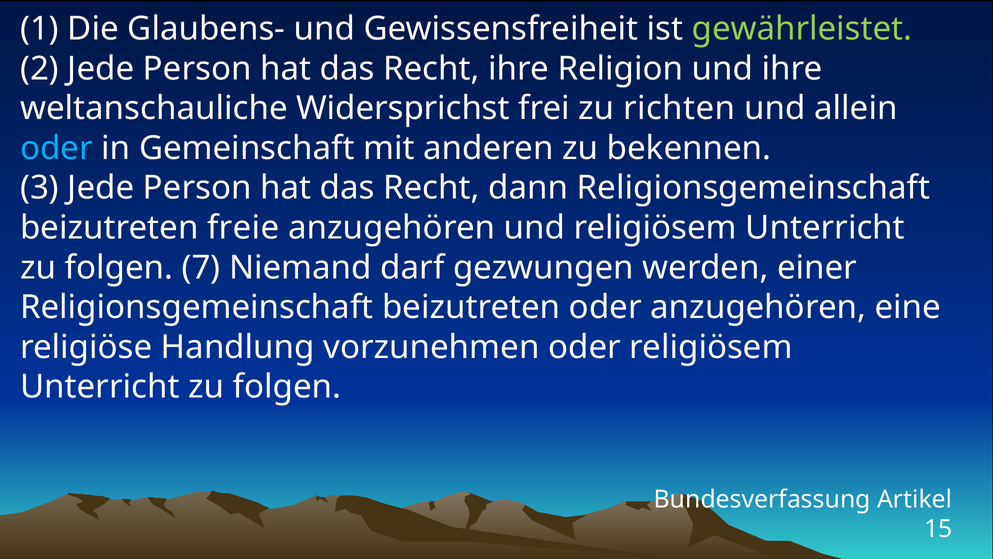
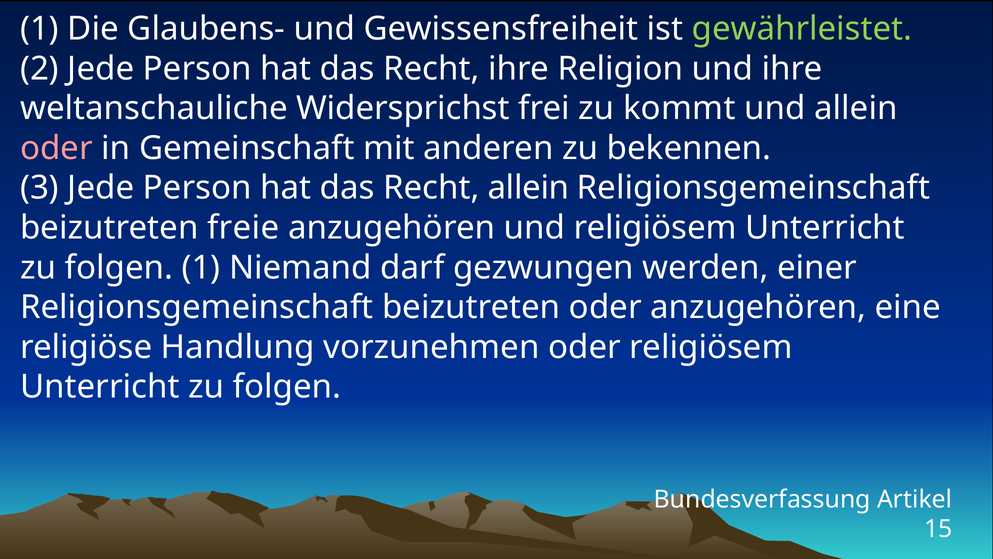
richten: richten -> kommt
oder at (56, 148) colour: light blue -> pink
Recht dann: dann -> allein
folgen 7: 7 -> 1
